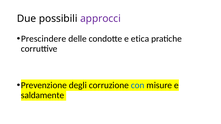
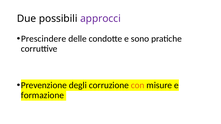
etica: etica -> sono
con colour: blue -> orange
saldamente: saldamente -> formazione
